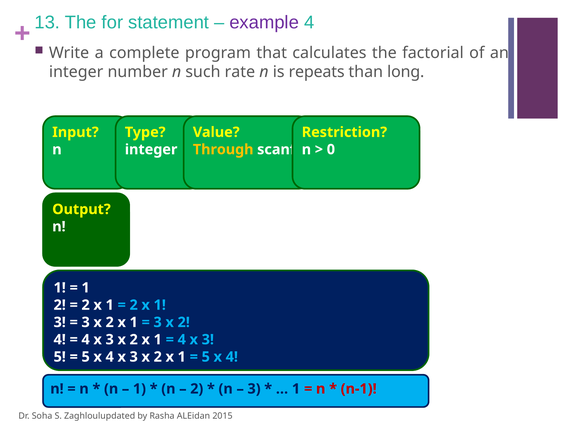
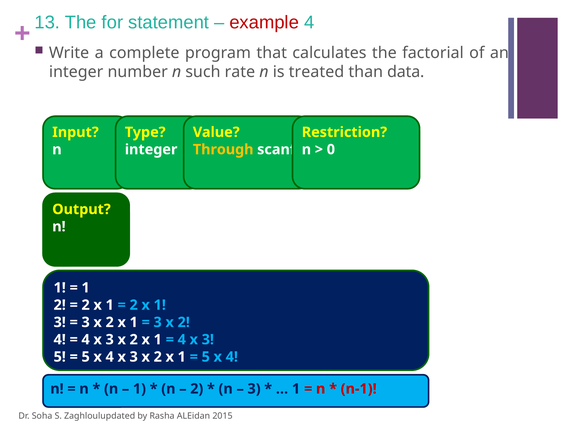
example colour: purple -> red
repeats: repeats -> treated
long: long -> data
